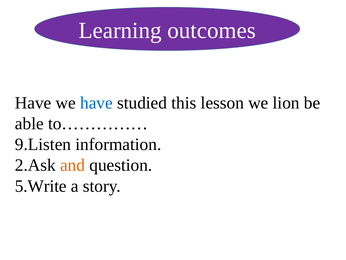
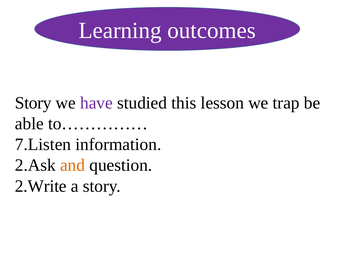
Have at (33, 103): Have -> Story
have at (96, 103) colour: blue -> purple
lion: lion -> trap
9.Listen: 9.Listen -> 7.Listen
5.Write: 5.Write -> 2.Write
